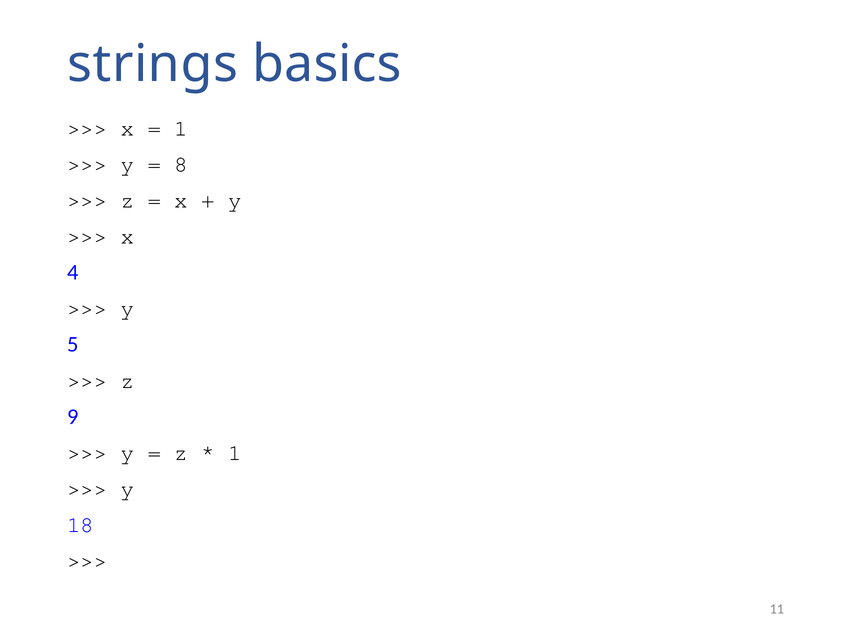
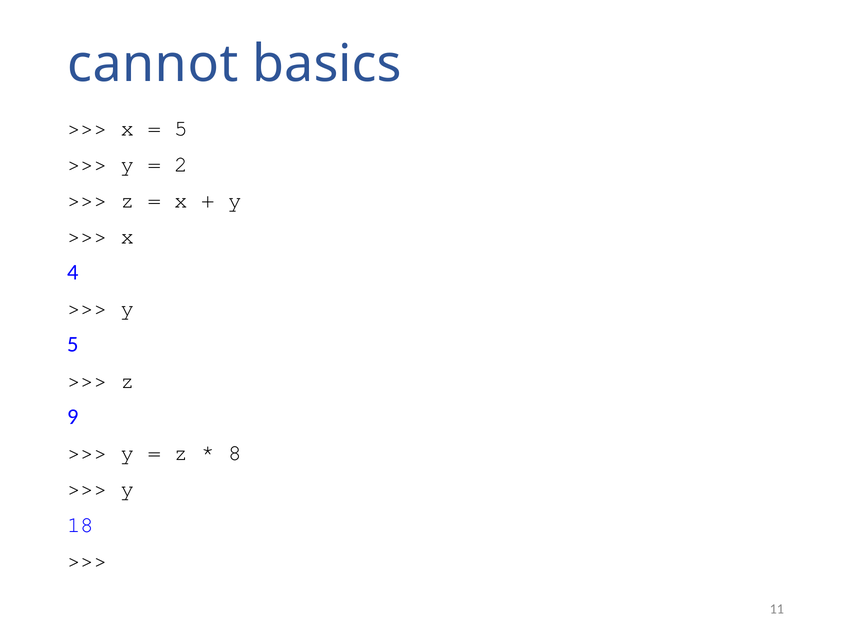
strings: strings -> cannot
1 at (181, 128): 1 -> 5
8: 8 -> 2
1 at (235, 453): 1 -> 8
